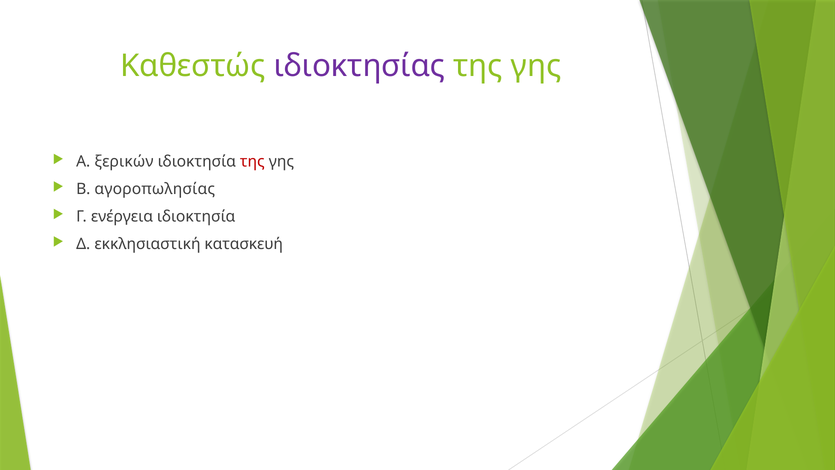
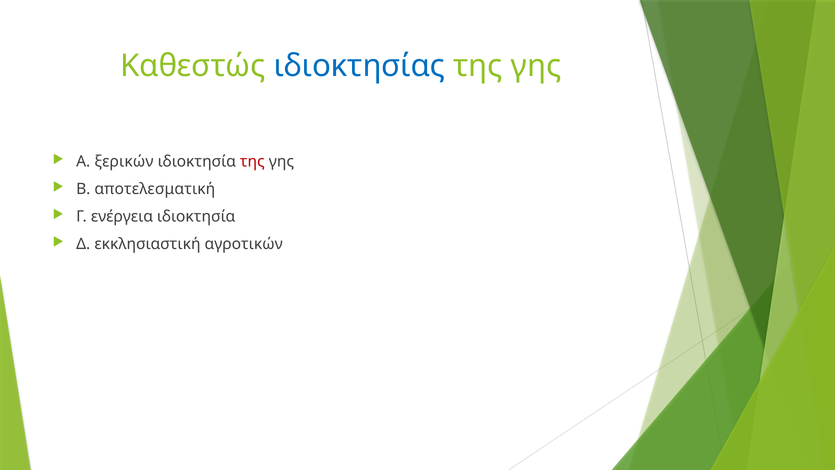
ιδιοκτησίας colour: purple -> blue
αγοροπωλησίας: αγοροπωλησίας -> αποτελεσματική
κατασκευή: κατασκευή -> αγροτικών
